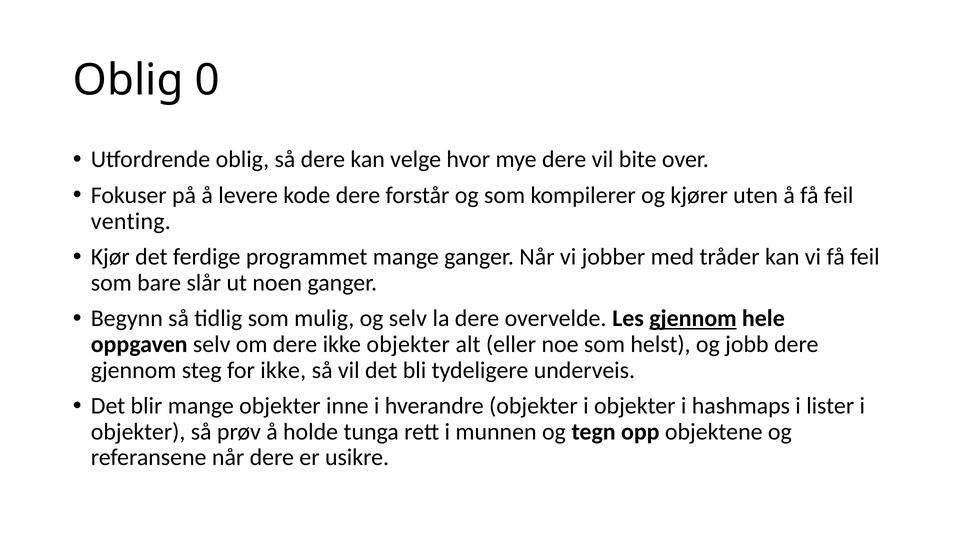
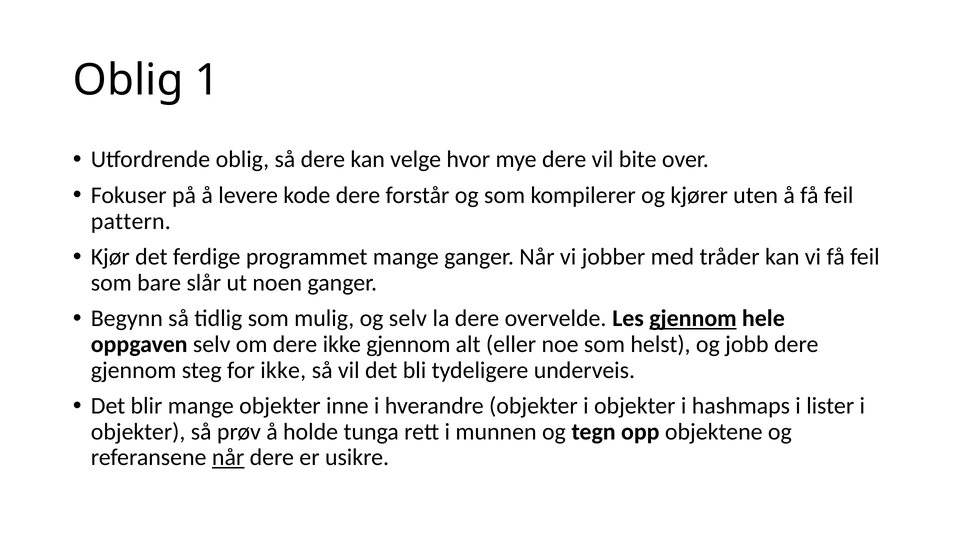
0: 0 -> 1
venting: venting -> pattern
ikke objekter: objekter -> gjennom
når at (228, 457) underline: none -> present
